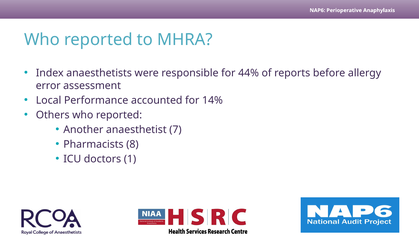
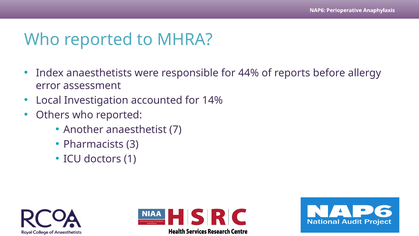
Performance: Performance -> Investigation
8: 8 -> 3
